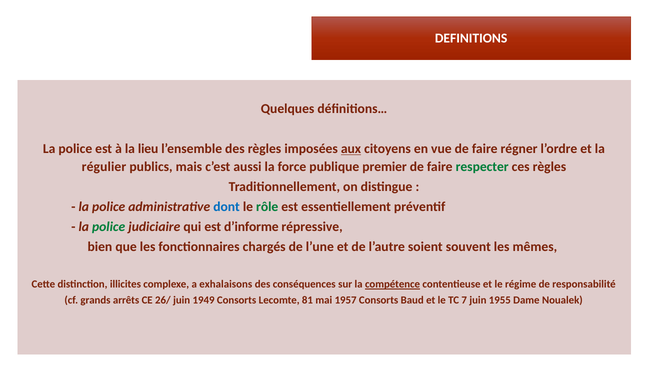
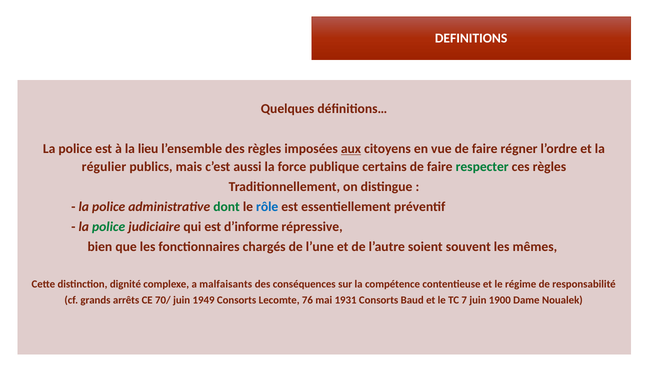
premier: premier -> certains
dont colour: blue -> green
rôle colour: green -> blue
illicites: illicites -> dignité
exhalaisons: exhalaisons -> malfaisants
compétence underline: present -> none
26/: 26/ -> 70/
81: 81 -> 76
1957: 1957 -> 1931
1955: 1955 -> 1900
